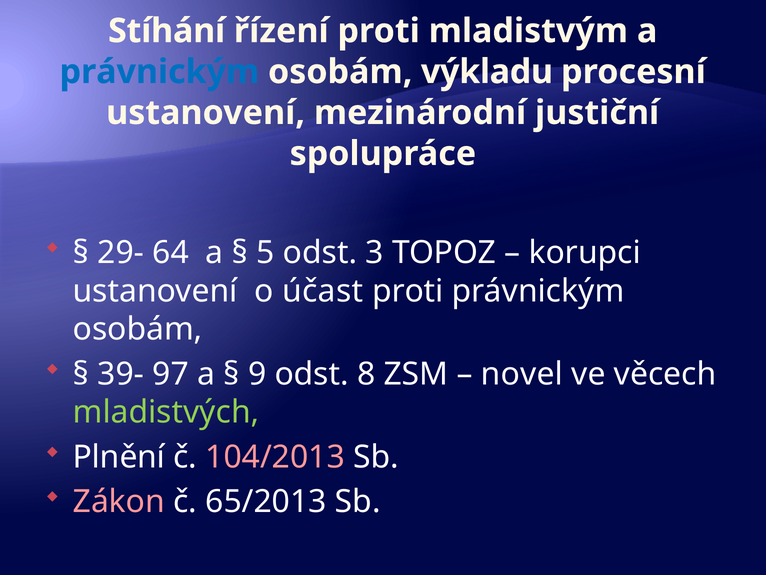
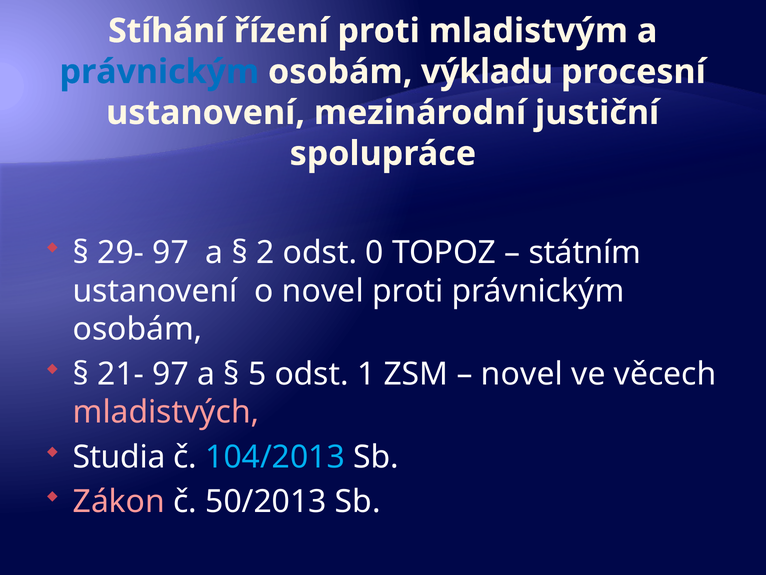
29- 64: 64 -> 97
5: 5 -> 2
3: 3 -> 0
korupci: korupci -> státním
o účast: účast -> novel
39-: 39- -> 21-
9: 9 -> 5
8: 8 -> 1
mladistvých colour: light green -> pink
Plnění: Plnění -> Studia
104/2013 colour: pink -> light blue
65/2013: 65/2013 -> 50/2013
